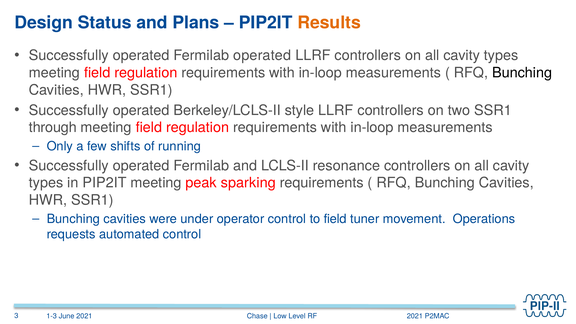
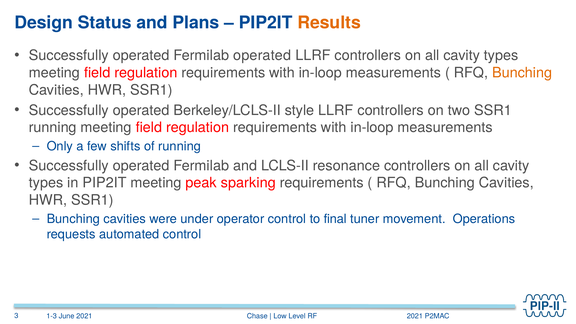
Bunching at (522, 73) colour: black -> orange
through at (53, 128): through -> running
to field: field -> final
